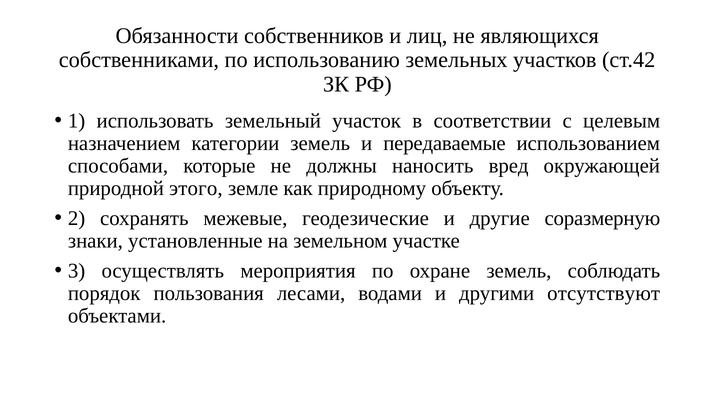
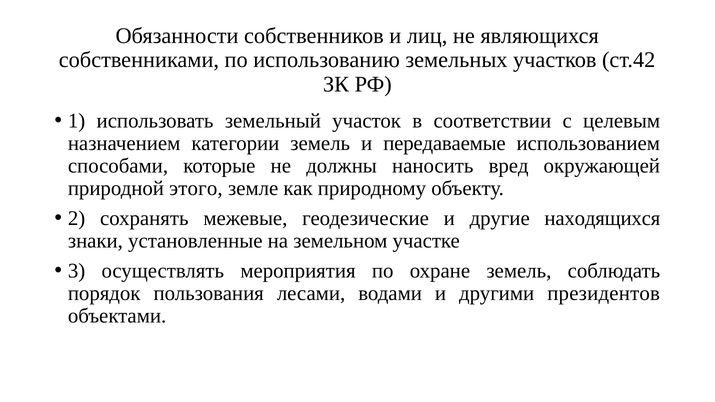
соразмерную: соразмерную -> находящихся
отсутствуют: отсутствуют -> президентов
